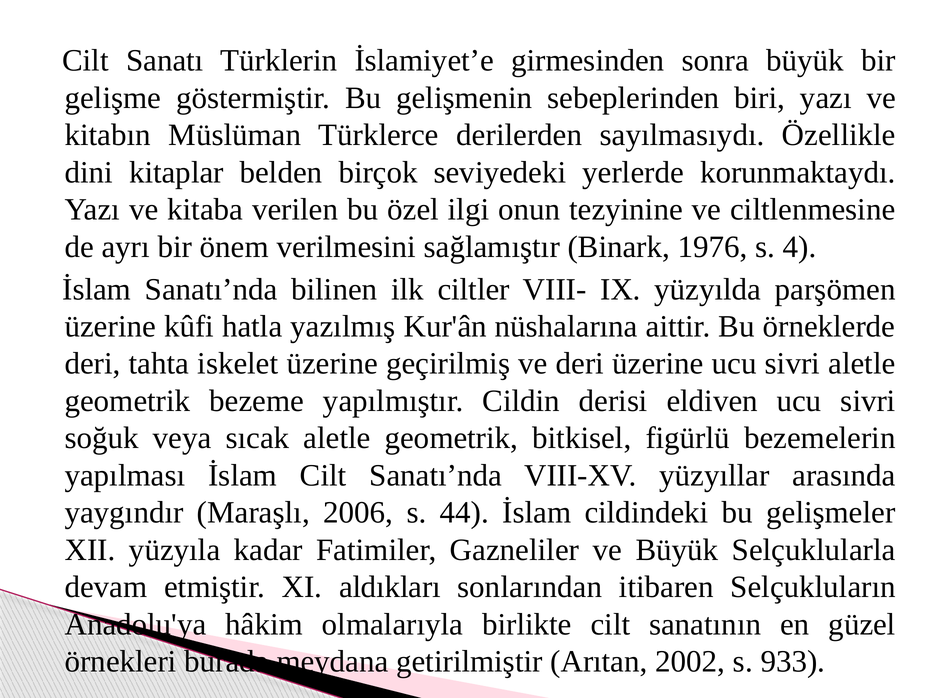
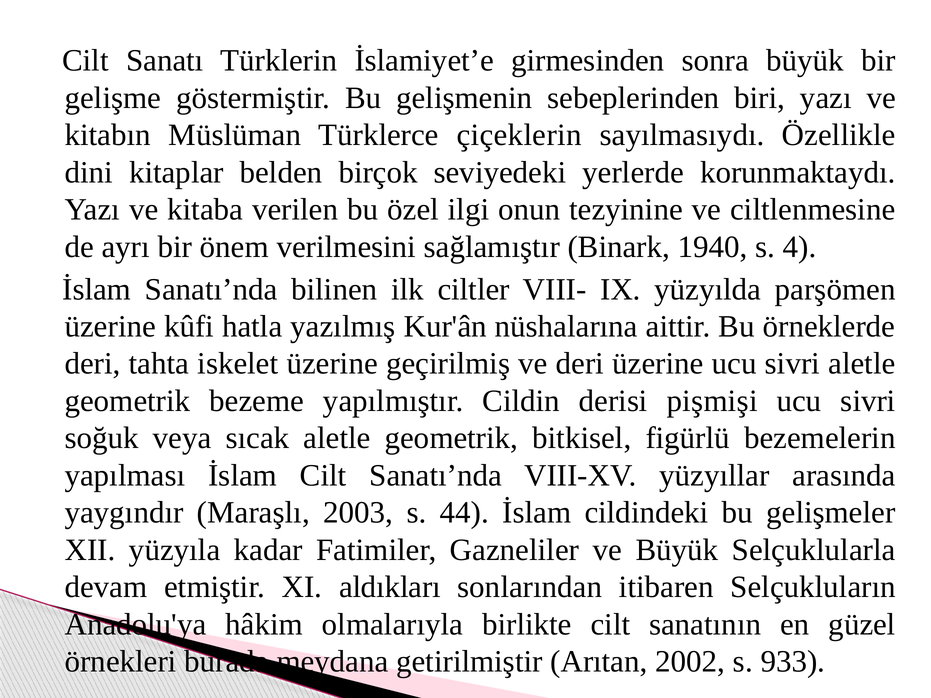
derilerden: derilerden -> çiçeklerin
1976: 1976 -> 1940
eldiven: eldiven -> pişmişi
2006: 2006 -> 2003
